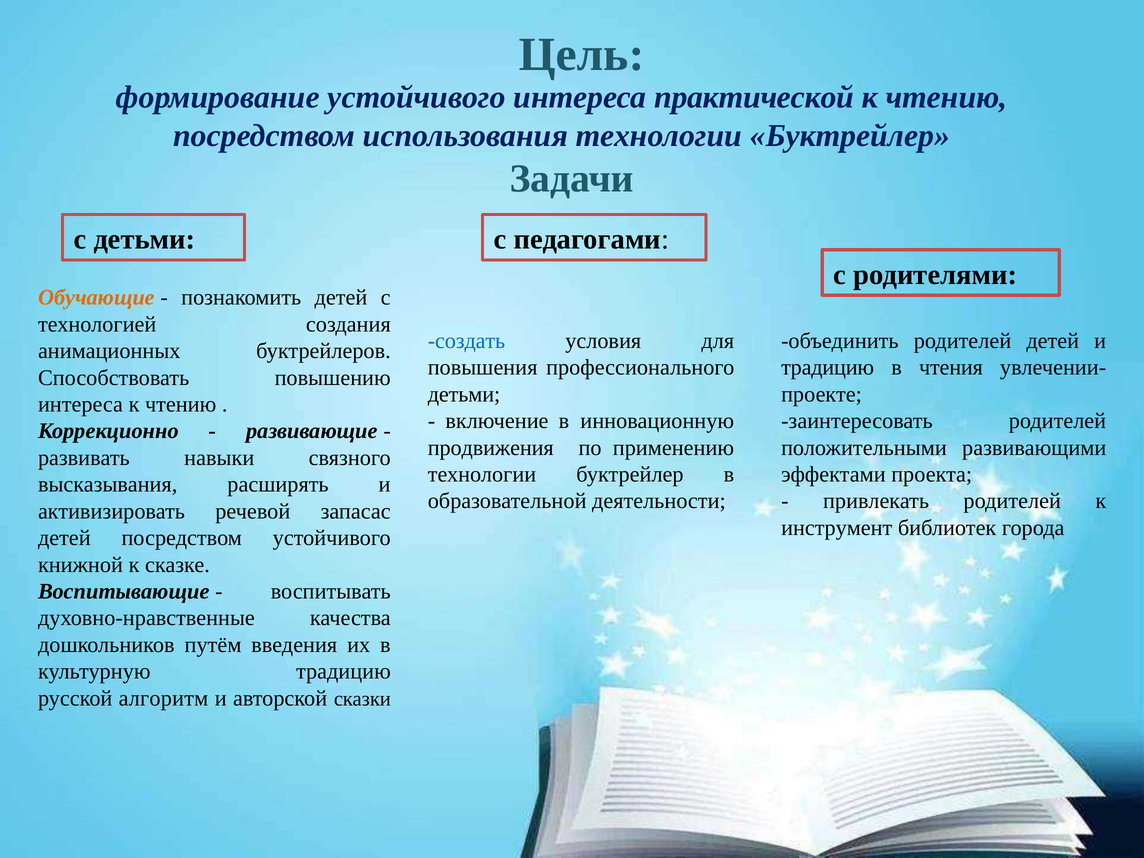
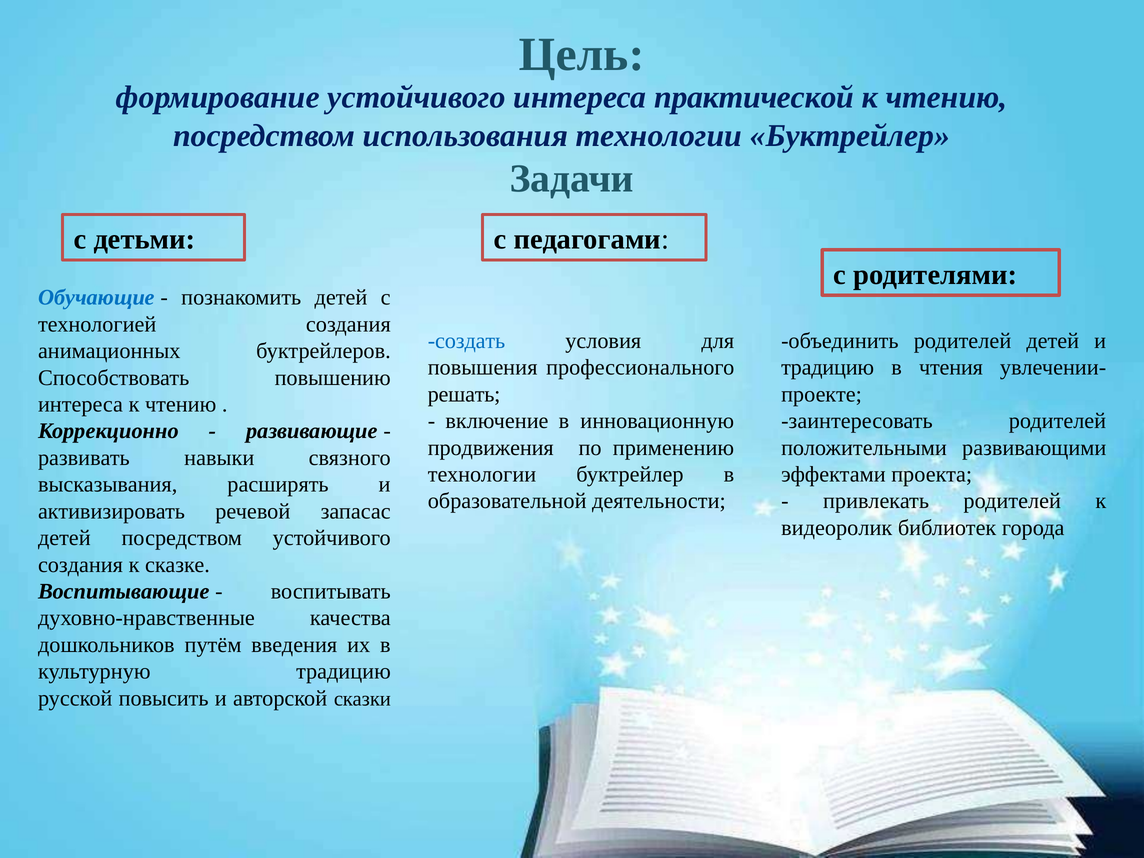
Обучающие colour: orange -> blue
детьми at (464, 394): детьми -> решать
инструмент: инструмент -> видеоролик
книжной at (80, 565): книжной -> создания
алгоритм: алгоритм -> повысить
